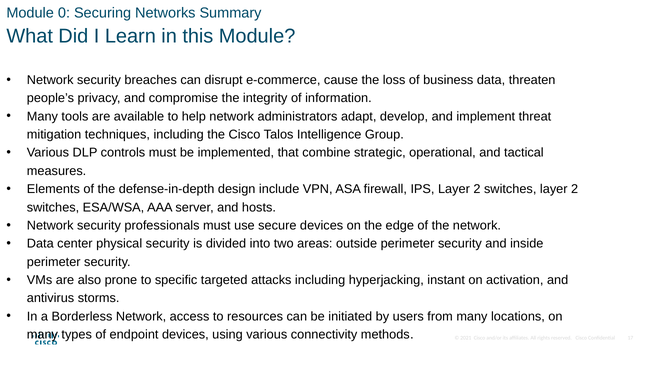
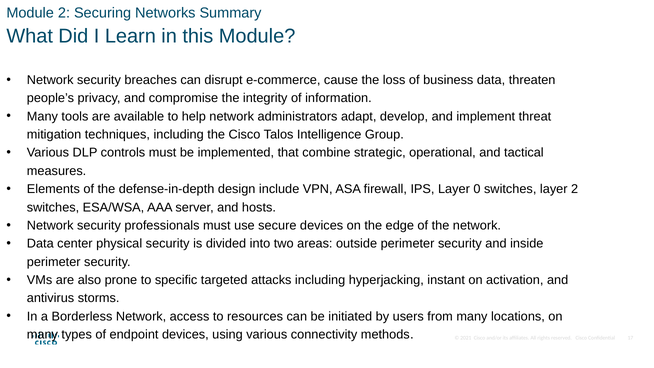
Module 0: 0 -> 2
IPS Layer 2: 2 -> 0
